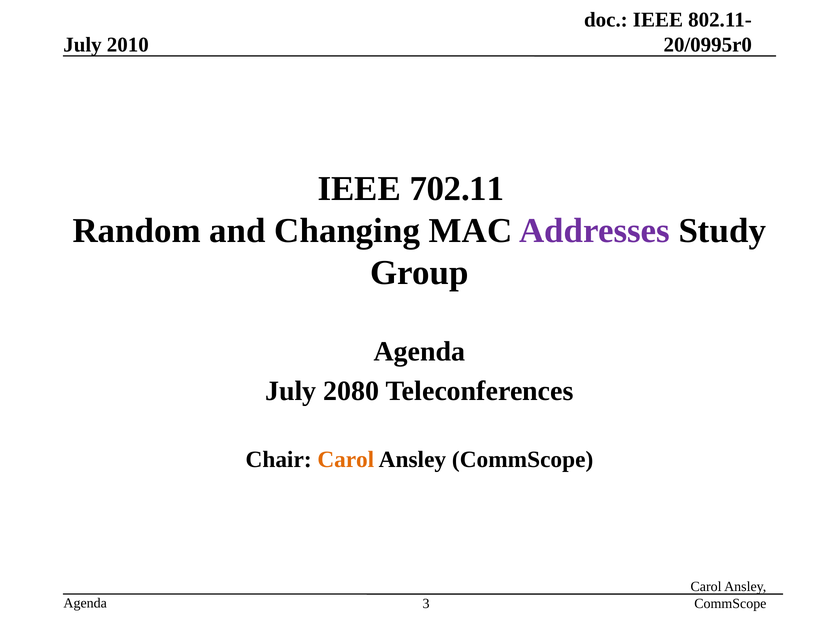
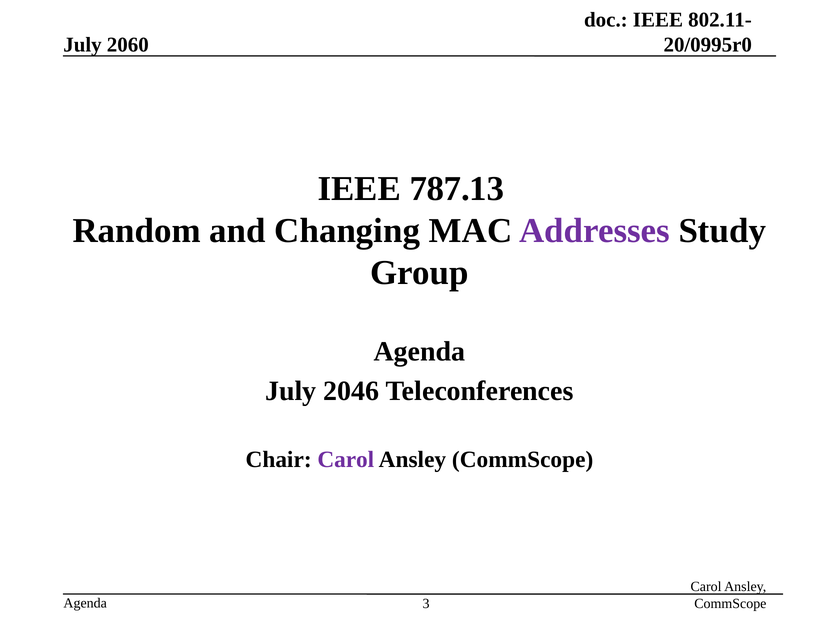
2010: 2010 -> 2060
702.11: 702.11 -> 787.13
2080: 2080 -> 2046
Carol at (346, 460) colour: orange -> purple
